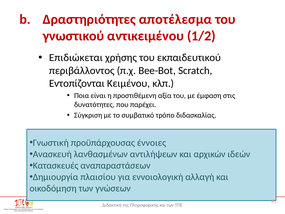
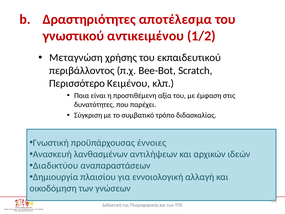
Επιδιώκεται: Επιδιώκεται -> Μεταγνώση
Εντοπίζονται: Εντοπίζονται -> Περισσότερο
Κατασκευές: Κατασκευές -> Διαδικτύου
